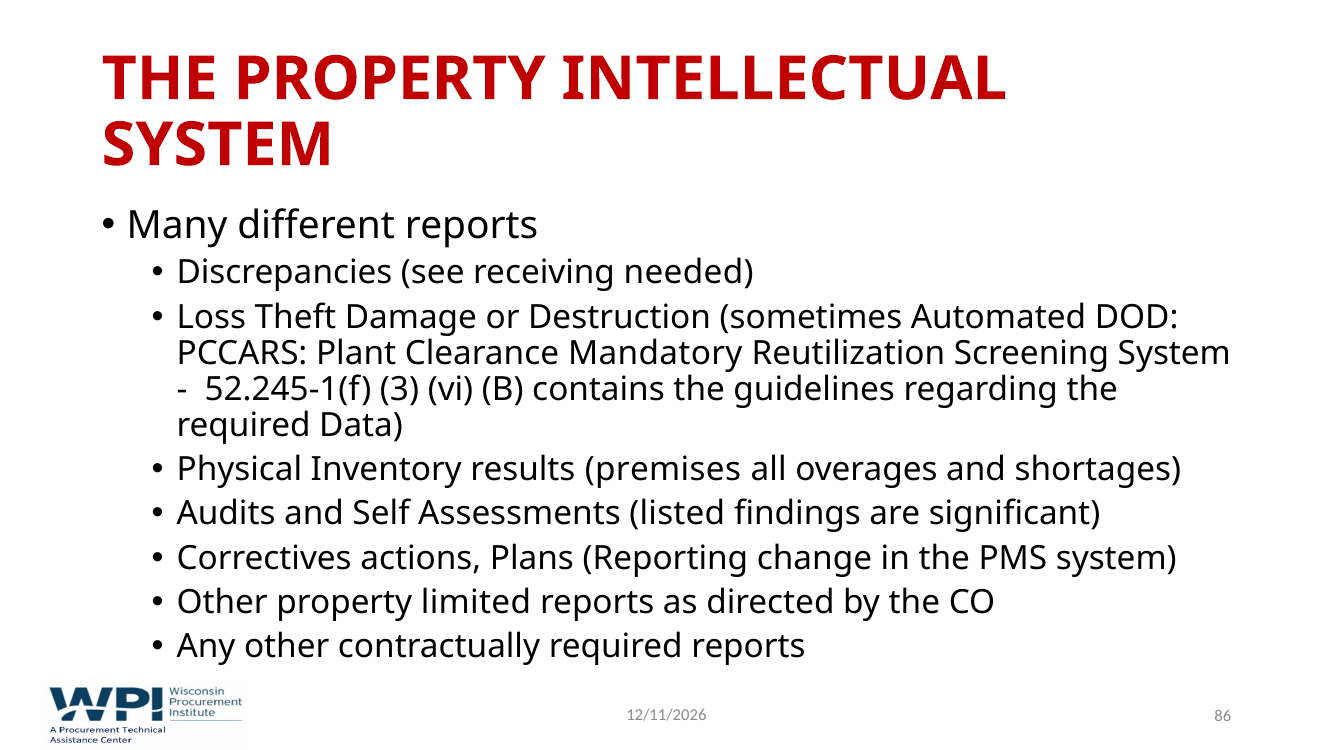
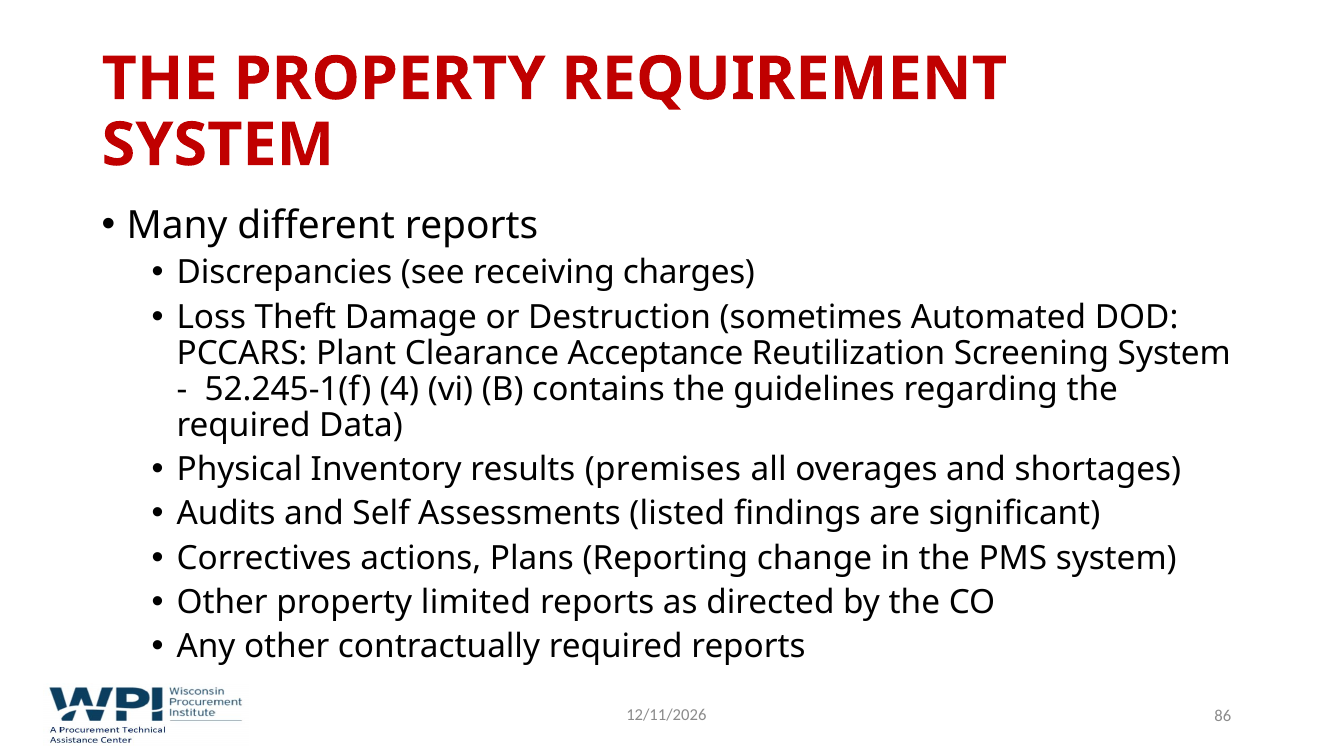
INTELLECTUAL: INTELLECTUAL -> REQUIREMENT
needed: needed -> charges
Mandatory: Mandatory -> Acceptance
3: 3 -> 4
